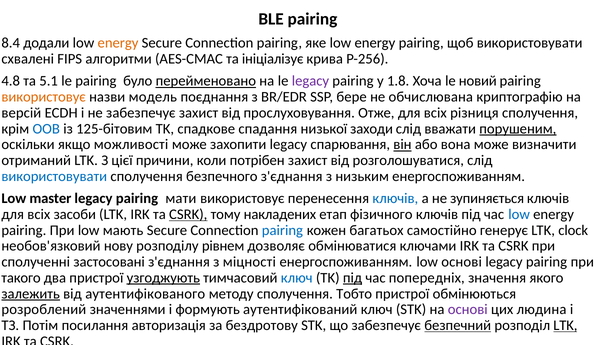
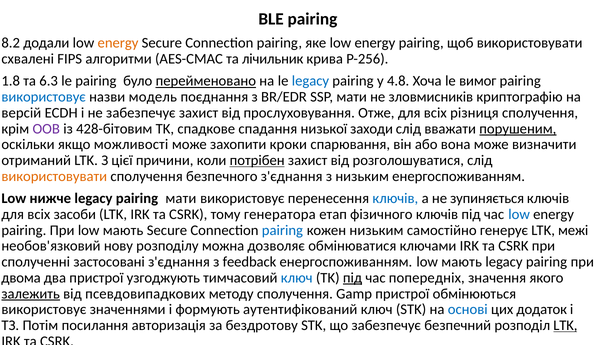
8.4: 8.4 -> 8.2
ініціалізує: ініціалізує -> лічильник
4.8: 4.8 -> 1.8
5.1: 5.1 -> 6.3
legacy at (310, 81) colour: purple -> blue
1.8: 1.8 -> 4.8
новий: новий -> вимог
використовує at (44, 97) colour: orange -> blue
SSP бере: бере -> мати
обчислювана: обчислювана -> зловмисників
OOB colour: blue -> purple
125-бітовим: 125-бітовим -> 428-бітовим
захопити legacy: legacy -> кроки
він underline: present -> none
потрібен underline: none -> present
використовувати at (54, 176) colour: blue -> orange
master: master -> нижче
CSRK at (188, 214) underline: present -> none
накладених: накладених -> генератора
кожен багатьох: багатьох -> низьким
clock: clock -> межі
рівнем: рівнем -> можна
міцності: міцності -> feedback
енергоспоживанням low основі: основі -> мають
такого: такого -> двома
узгоджують underline: present -> none
аутентифікованого: аутентифікованого -> псевдовипадкових
Тобто: Тобто -> Gamp
розроблений at (44, 309): розроблений -> використовує
основі at (468, 309) colour: purple -> blue
людина: людина -> додаток
безпечний underline: present -> none
